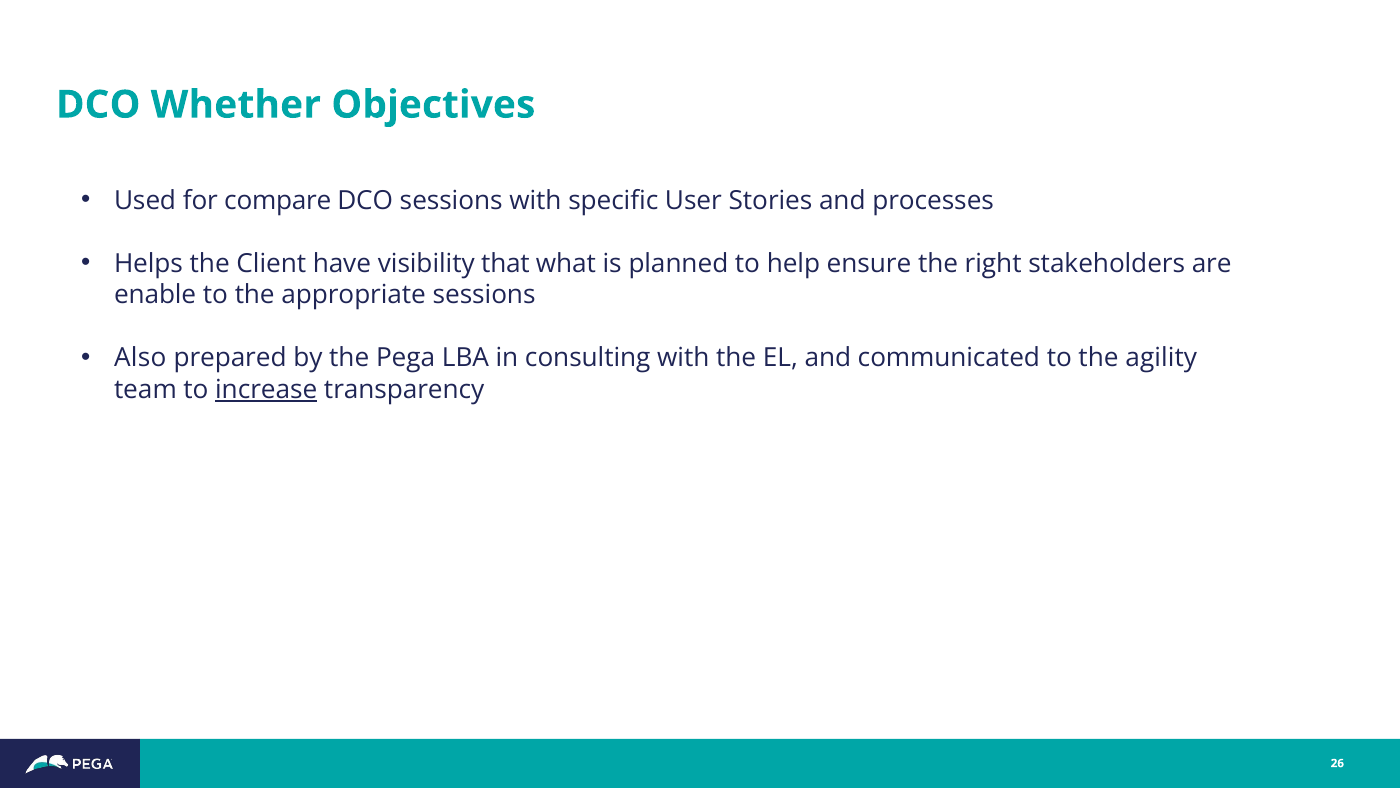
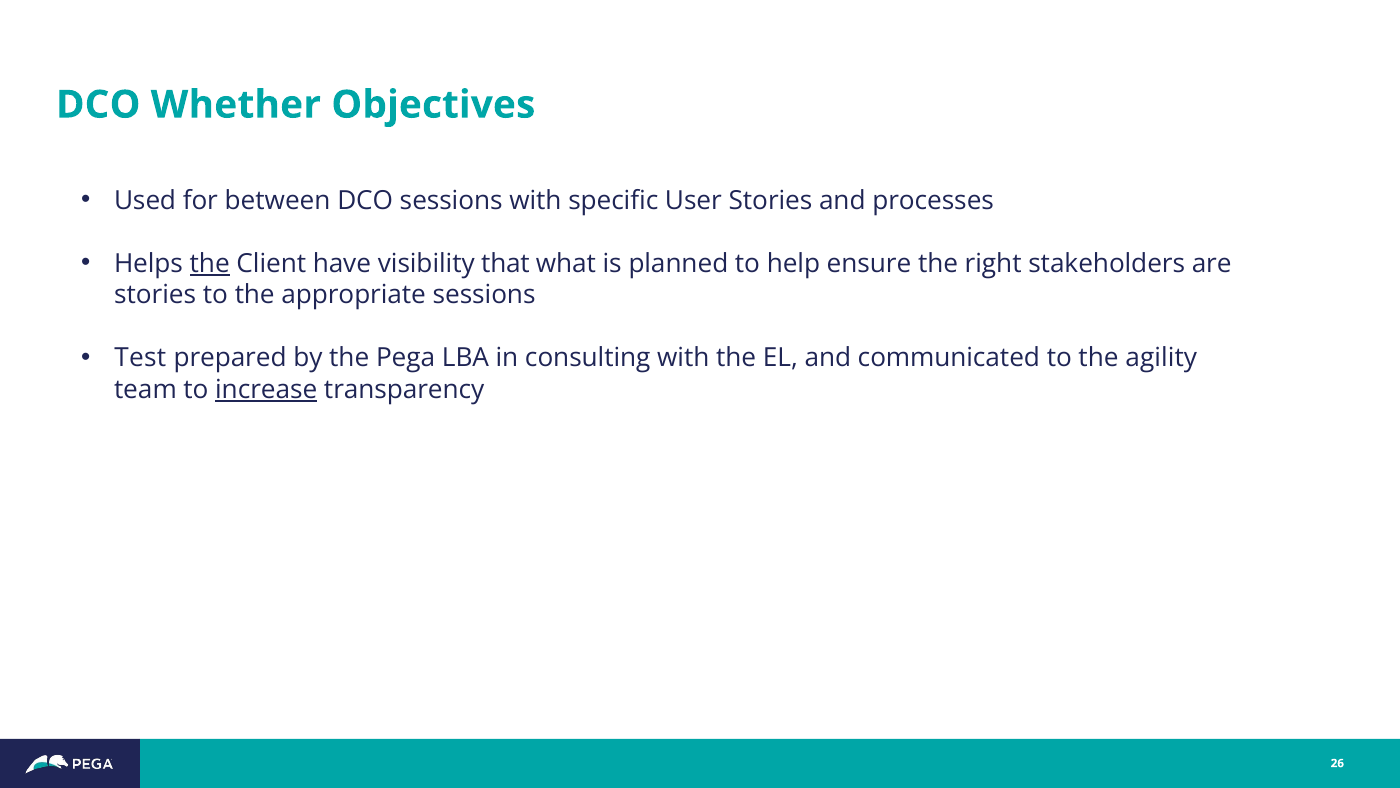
compare: compare -> between
the at (210, 264) underline: none -> present
enable at (155, 295): enable -> stories
Also: Also -> Test
